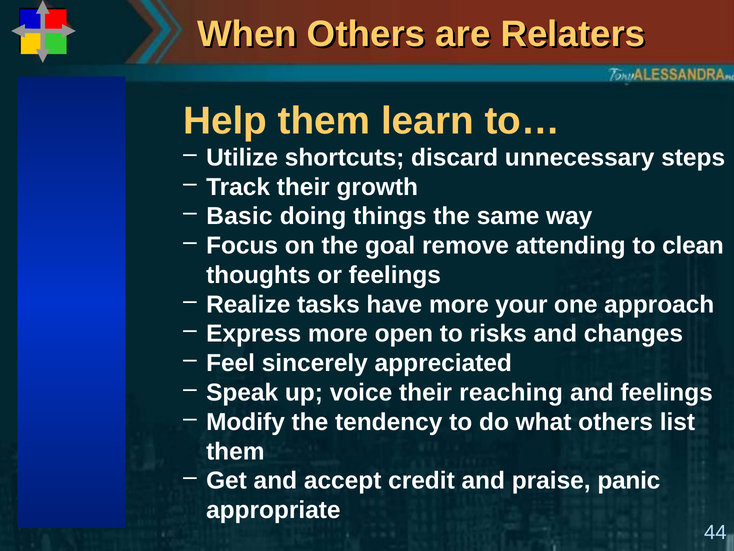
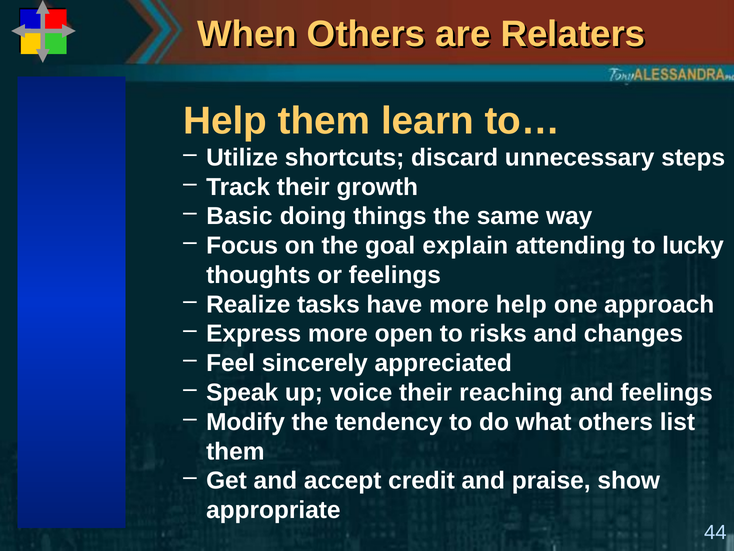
remove: remove -> explain
clean: clean -> lucky
more your: your -> help
panic: panic -> show
